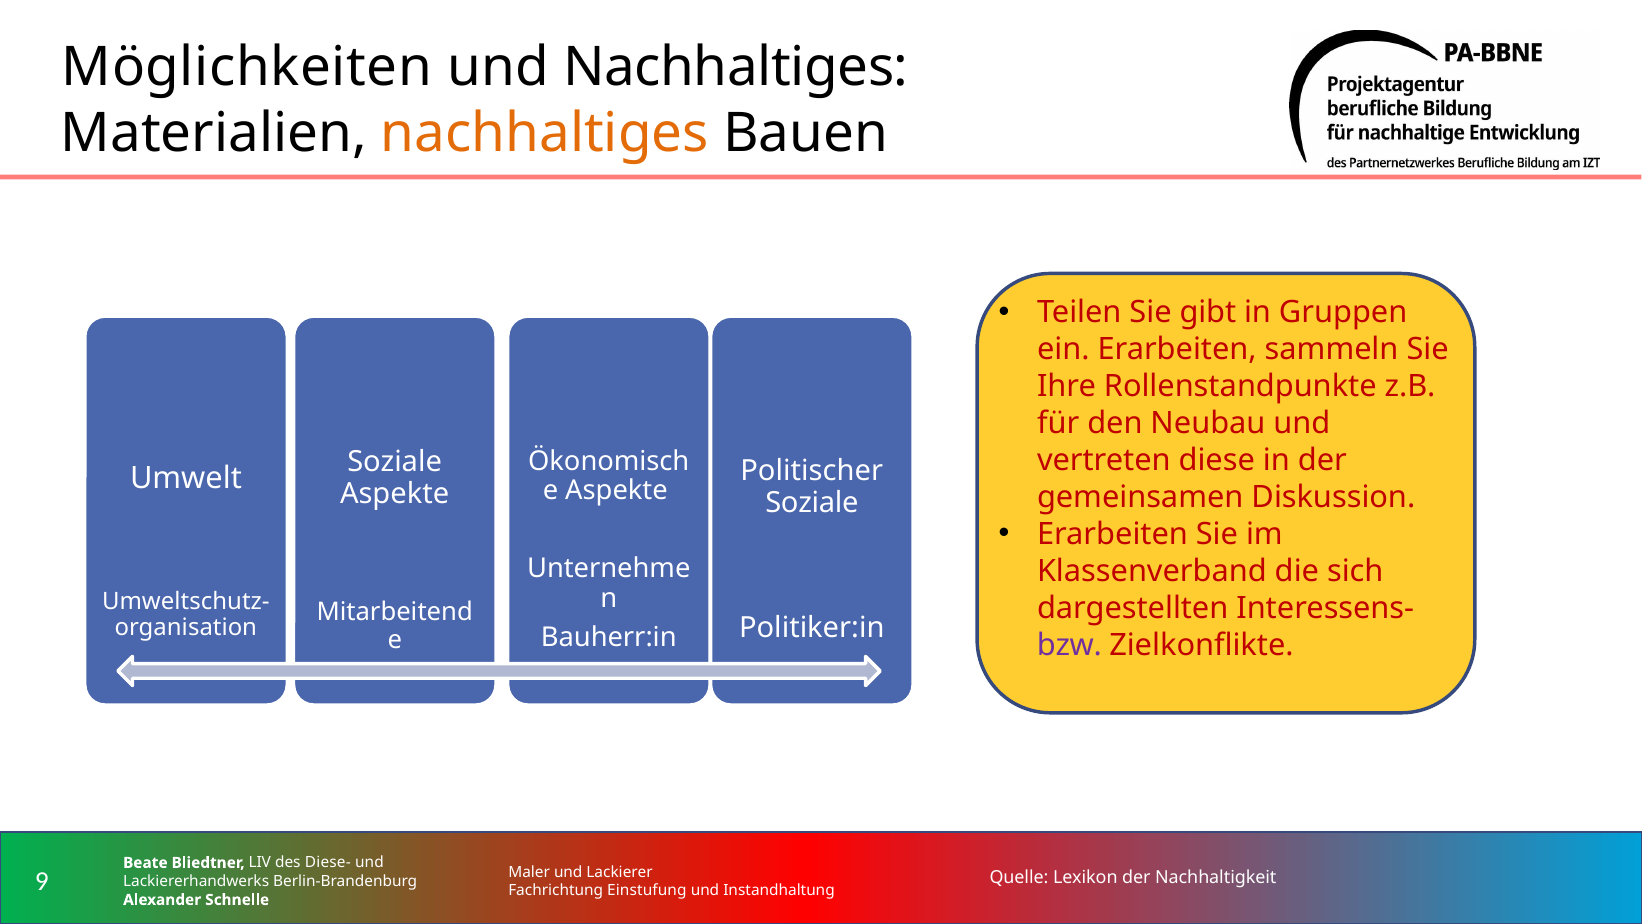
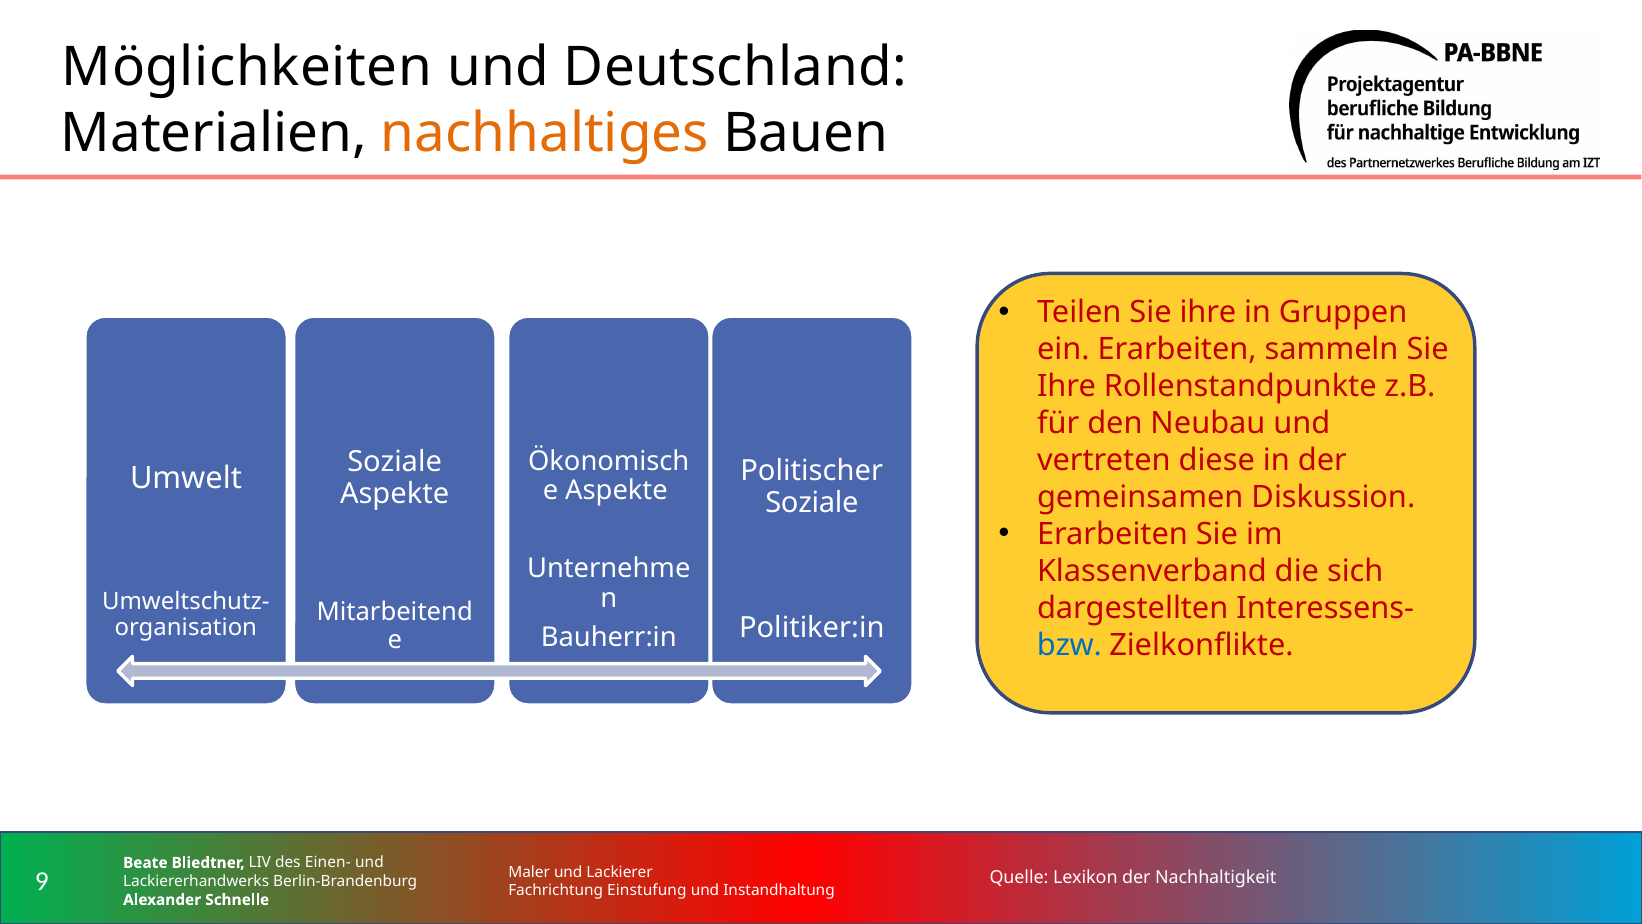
und Nachhaltiges: Nachhaltiges -> Deutschland
Teilen Sie gibt: gibt -> ihre
bzw colour: purple -> blue
Diese-: Diese- -> Einen-
